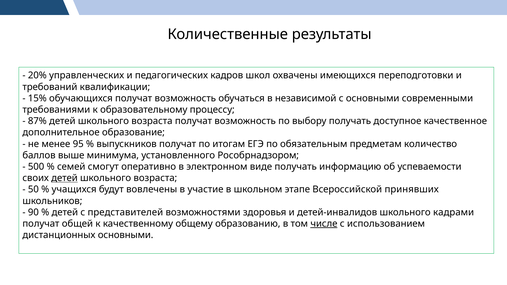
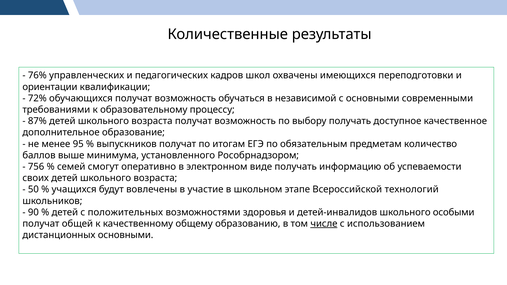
20%: 20% -> 76%
требований: требований -> ориентации
15%: 15% -> 72%
500: 500 -> 756
детей at (65, 178) underline: present -> none
принявших: принявших -> технологий
представителей: представителей -> положительных
кадрами: кадрами -> особыми
